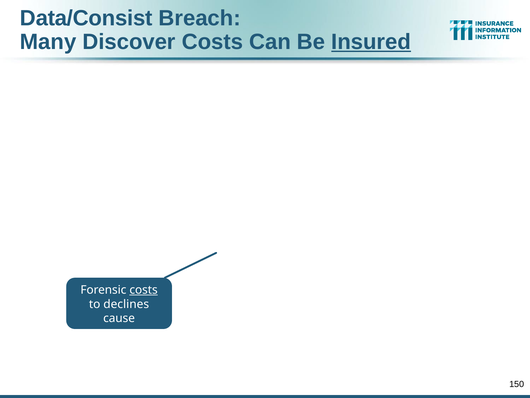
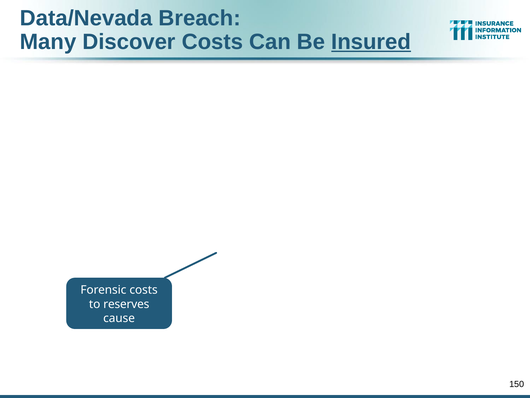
Data/Consist: Data/Consist -> Data/Nevada
costs at (144, 290) underline: present -> none
declines: declines -> reserves
